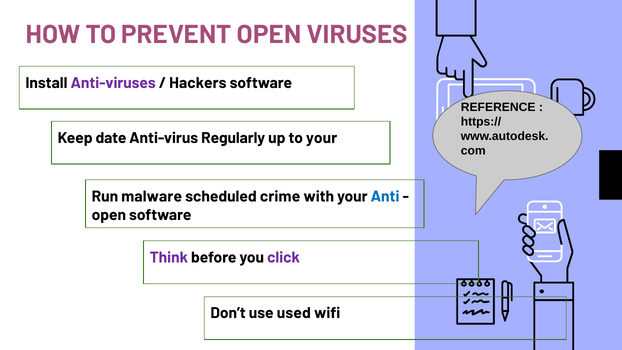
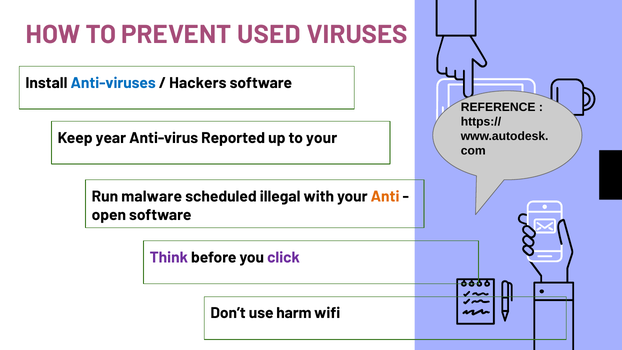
PREVENT OPEN: OPEN -> USED
Anti-viruses colour: purple -> blue
date: date -> year
Regularly: Regularly -> Reported
crime: crime -> illegal
Anti colour: blue -> orange
used: used -> harm
